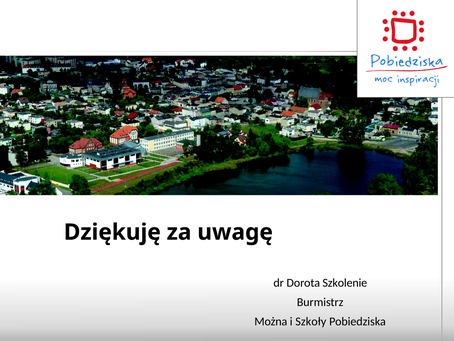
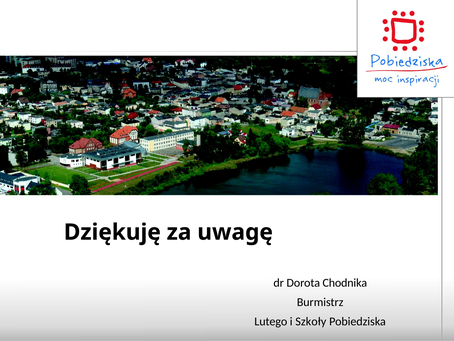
Szkolenie: Szkolenie -> Chodnika
Można: Można -> Lutego
